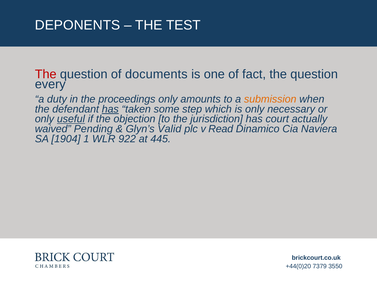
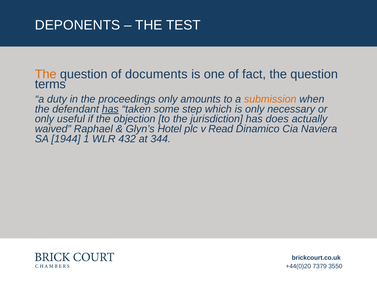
The at (46, 74) colour: red -> orange
every: every -> terms
useful underline: present -> none
court: court -> does
Pending: Pending -> Raphael
Valid: Valid -> Hotel
1904: 1904 -> 1944
922: 922 -> 432
445: 445 -> 344
